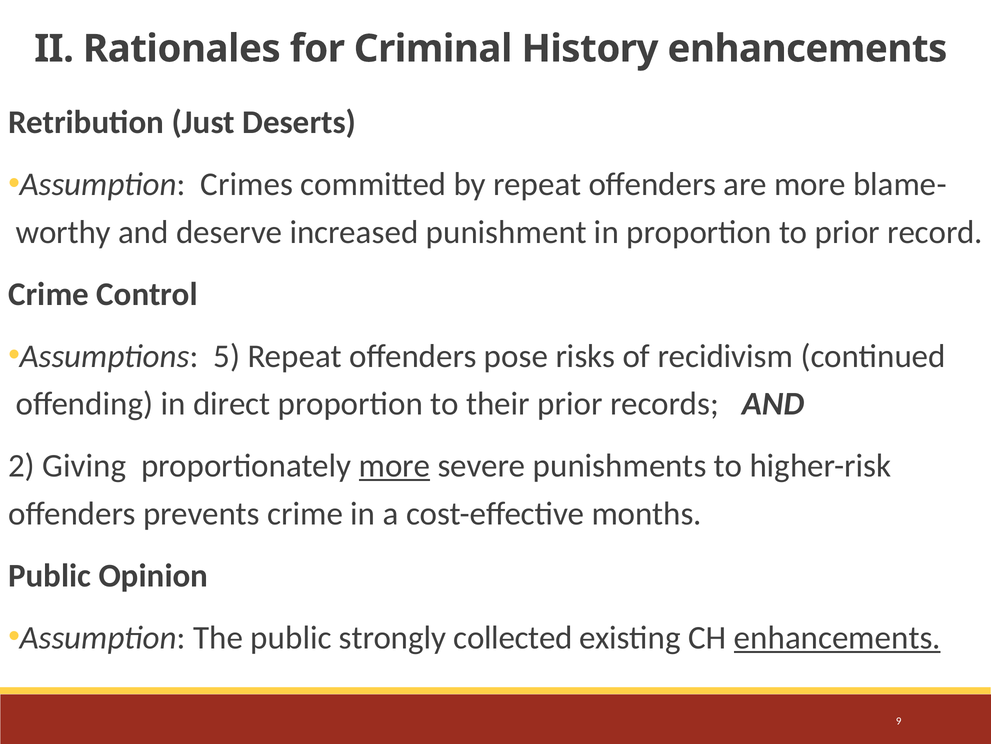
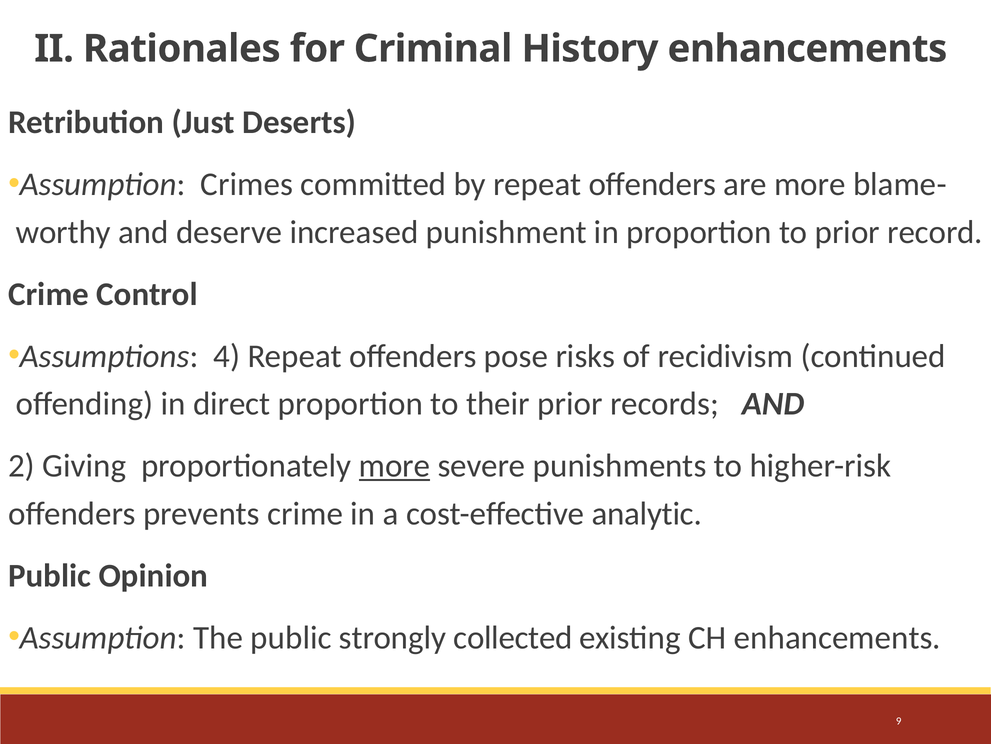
5: 5 -> 4
months: months -> analytic
enhancements at (837, 637) underline: present -> none
